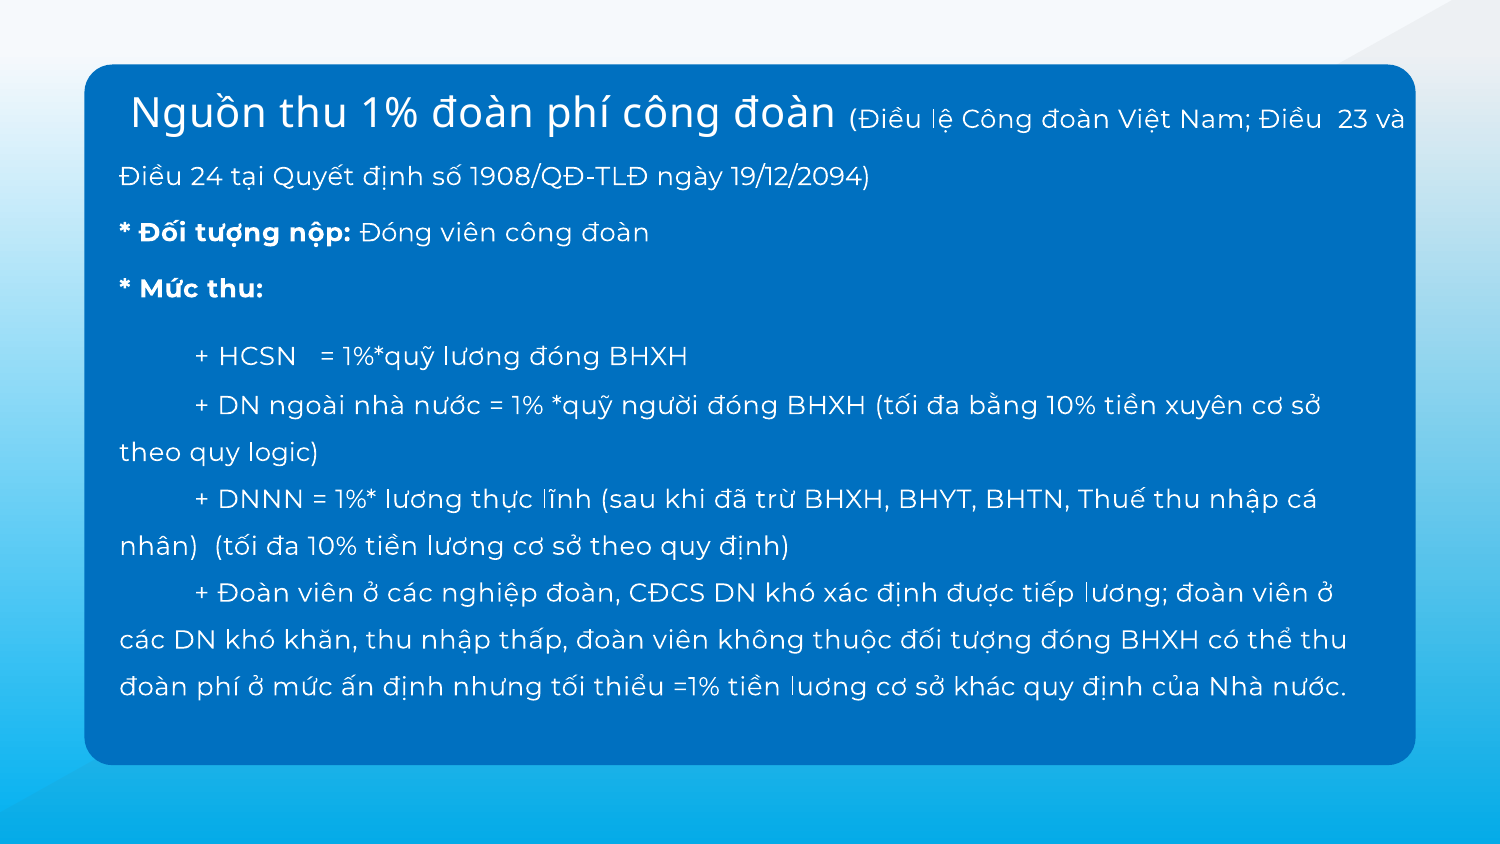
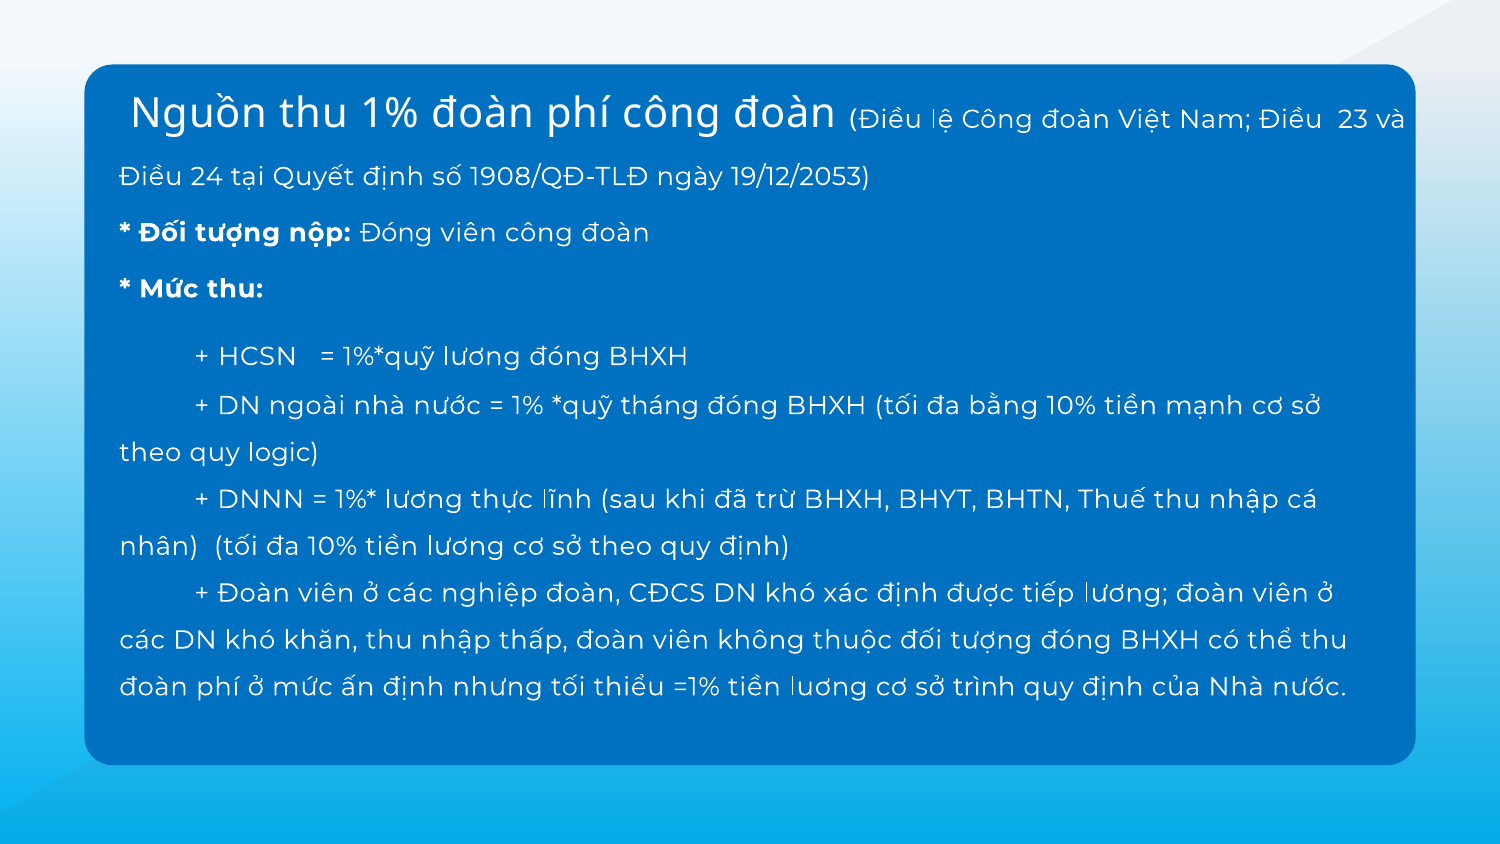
19/12/2094: 19/12/2094 -> 19/12/2053
người: người -> tháng
xuyên: xuyên -> mạnh
khác: khác -> trình
